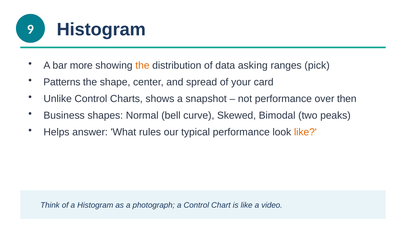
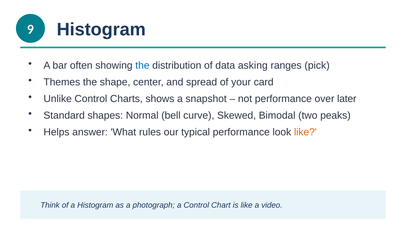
more: more -> often
the at (142, 66) colour: orange -> blue
Patterns: Patterns -> Themes
then: then -> later
Business: Business -> Standard
